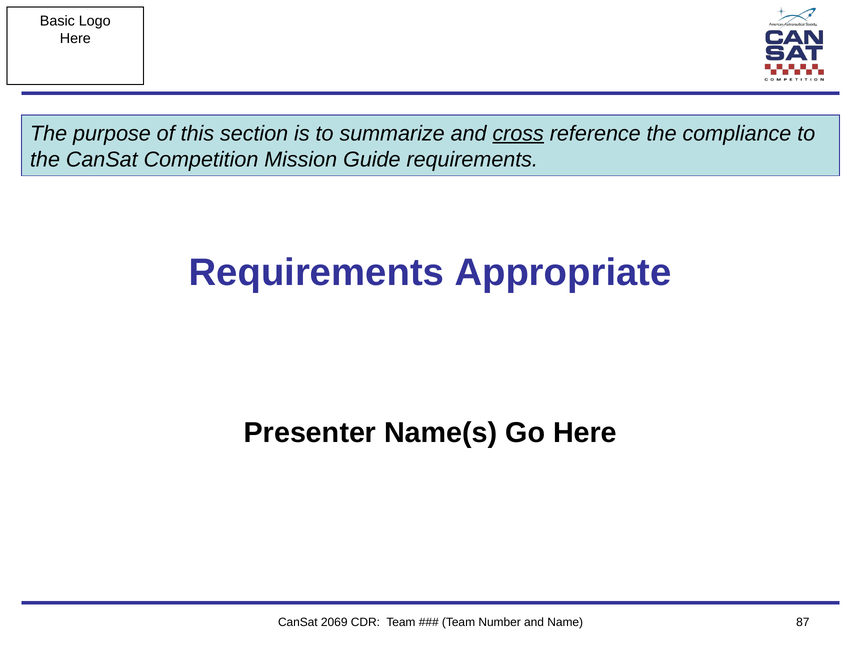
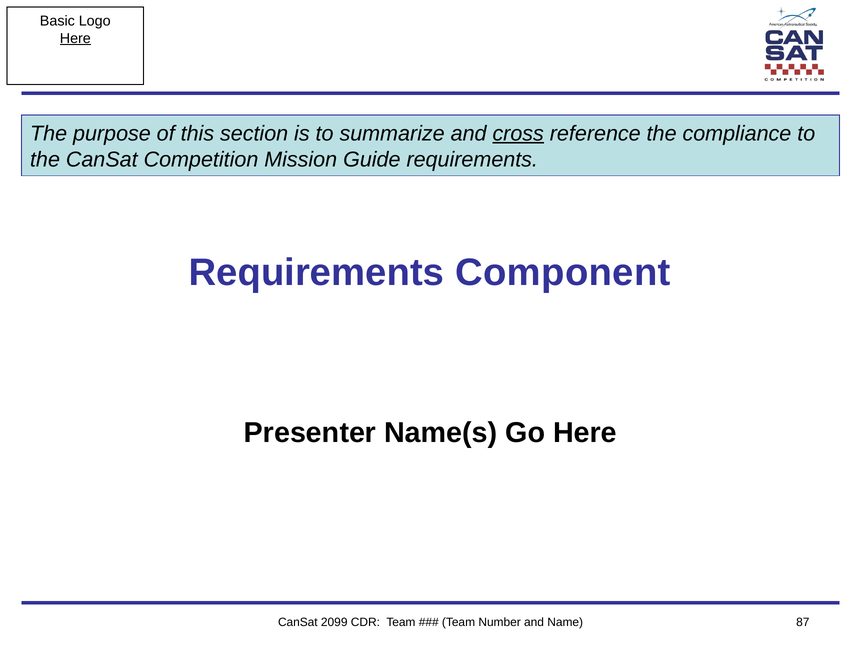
Here at (75, 38) underline: none -> present
Appropriate: Appropriate -> Component
2069: 2069 -> 2099
